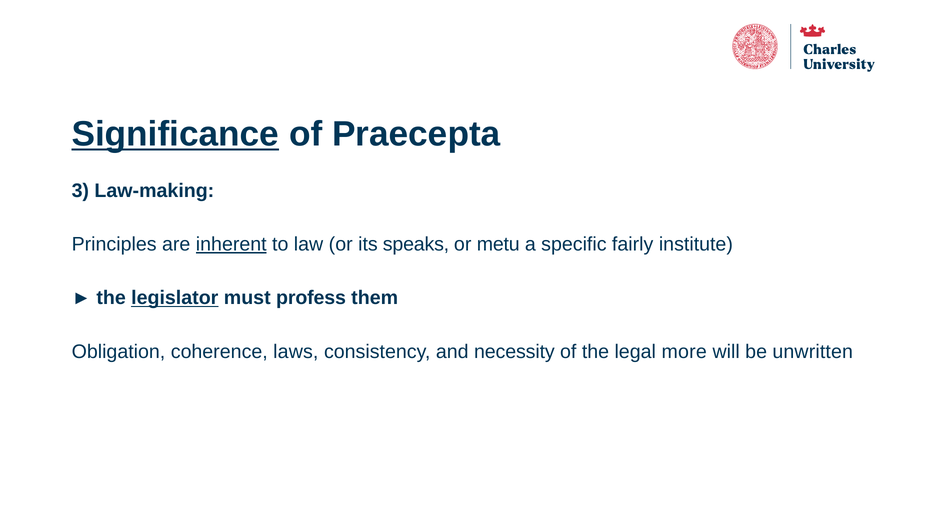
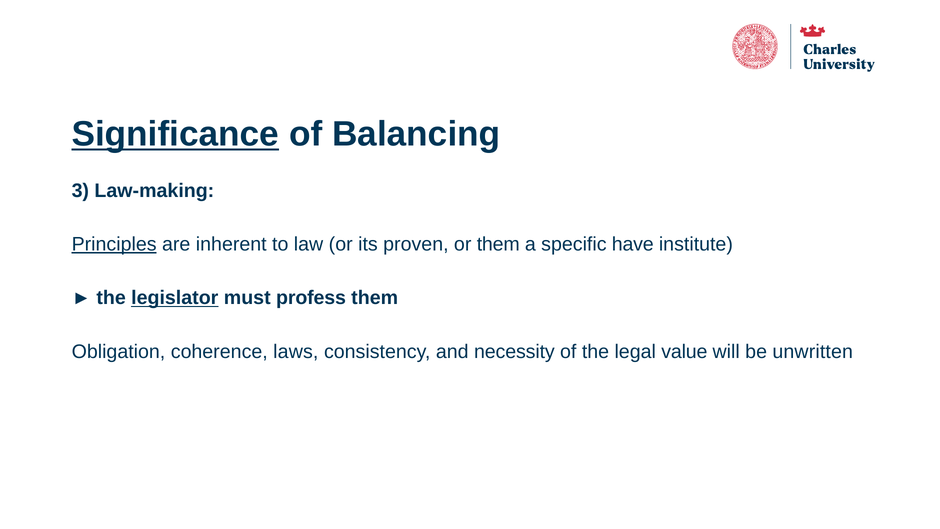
Praecepta: Praecepta -> Balancing
Principles underline: none -> present
inherent underline: present -> none
speaks: speaks -> proven
or metu: metu -> them
fairly: fairly -> have
more: more -> value
